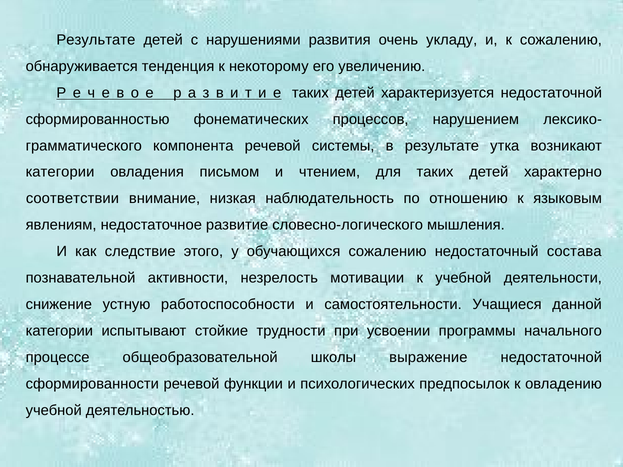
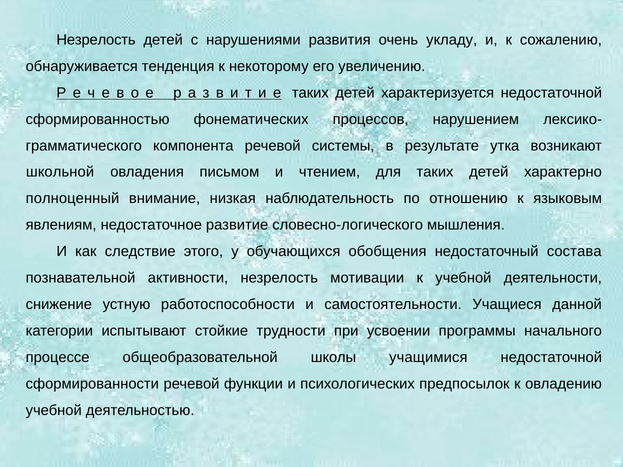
Результате at (96, 40): Результате -> Незрелость
категории at (60, 172): категории -> школьной
соответствии: соответствии -> полноценный
обучающихся сожалению: сожалению -> обобщения
выражение: выражение -> учащимися
